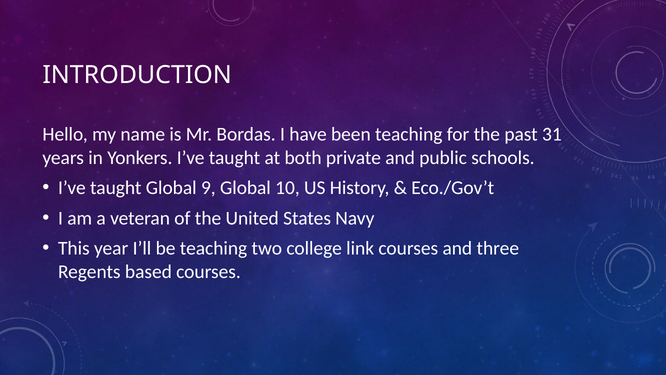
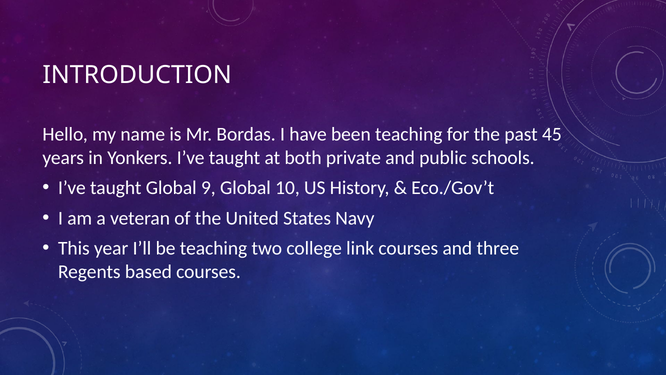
31: 31 -> 45
